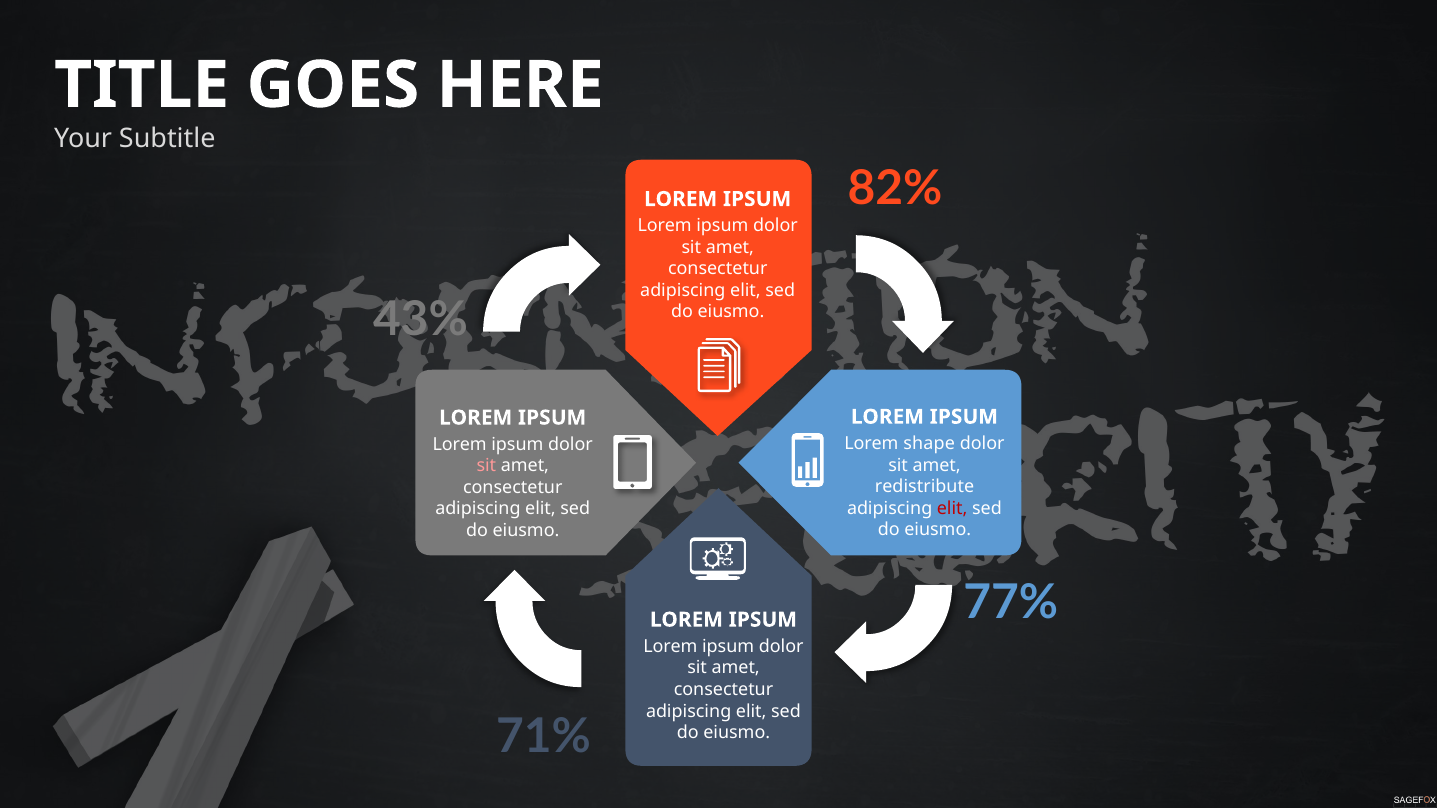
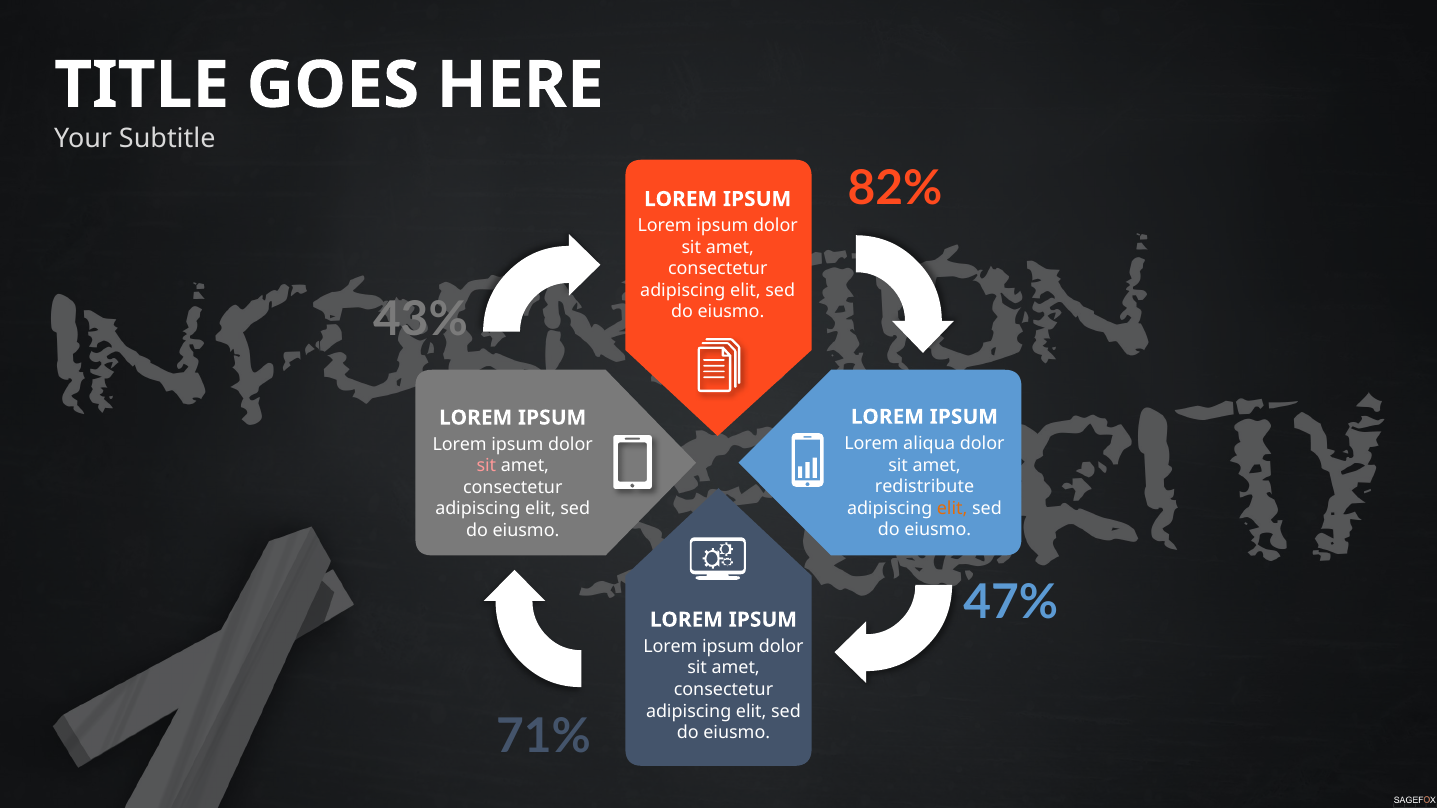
shape: shape -> aliqua
elit at (952, 508) colour: red -> orange
77%: 77% -> 47%
